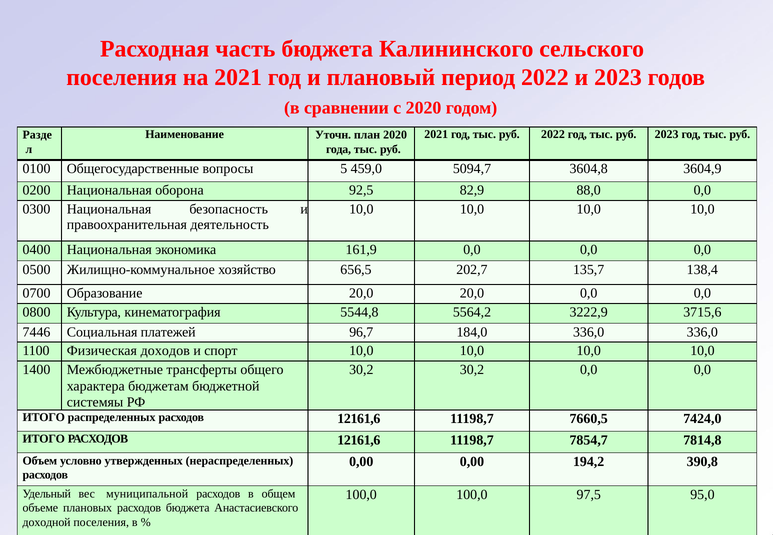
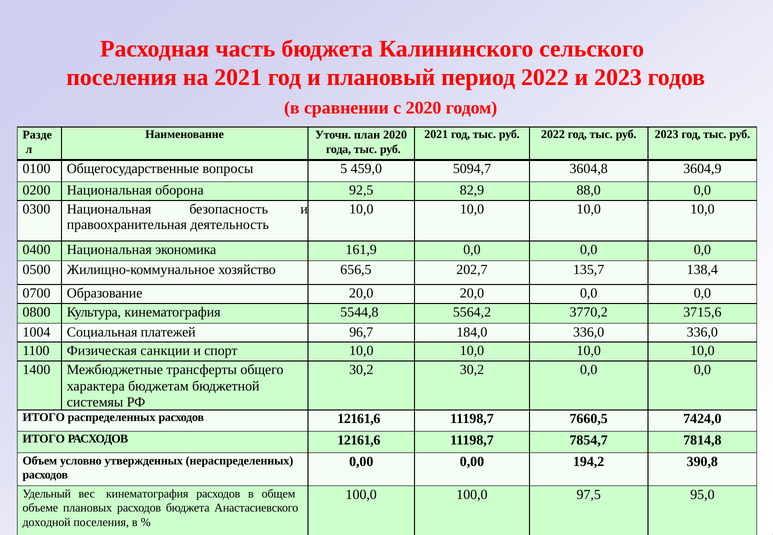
3222,9: 3222,9 -> 3770,2
7446: 7446 -> 1004
доходов: доходов -> санкции
вес муниципальной: муниципальной -> кинематография
